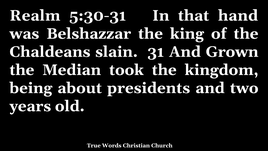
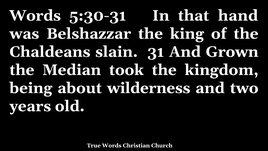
Realm at (35, 16): Realm -> Words
presidents: presidents -> wilderness
